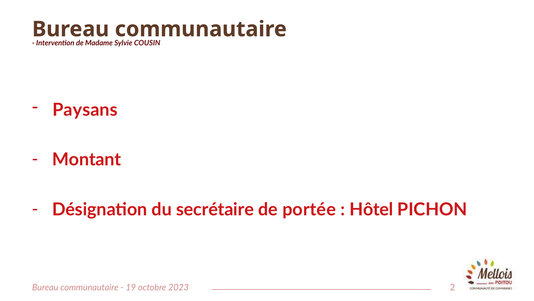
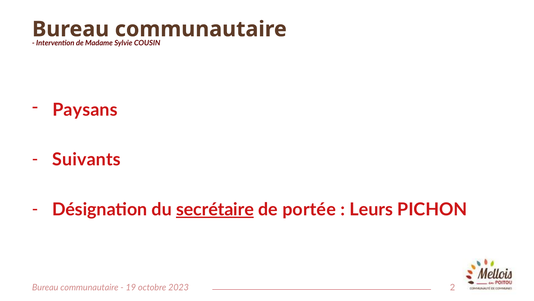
Montant: Montant -> Suivants
secrétaire underline: none -> present
Hôtel: Hôtel -> Leurs
